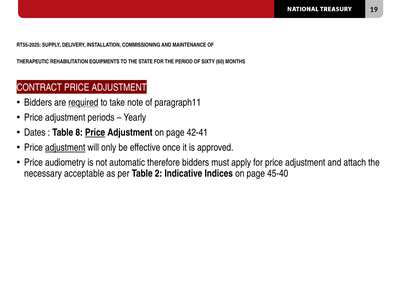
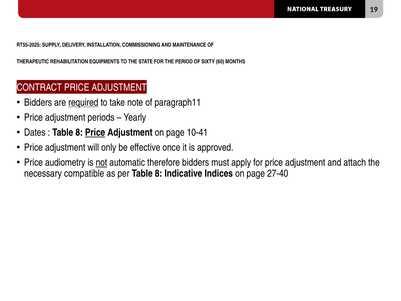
42-41: 42-41 -> 10-41
adjustment at (65, 147) underline: present -> none
not underline: none -> present
acceptable: acceptable -> compatible
per Table 2: 2 -> 8
45-40: 45-40 -> 27-40
